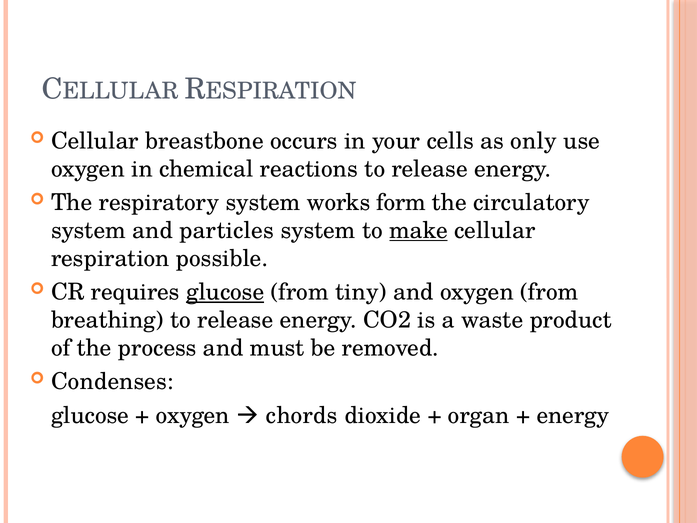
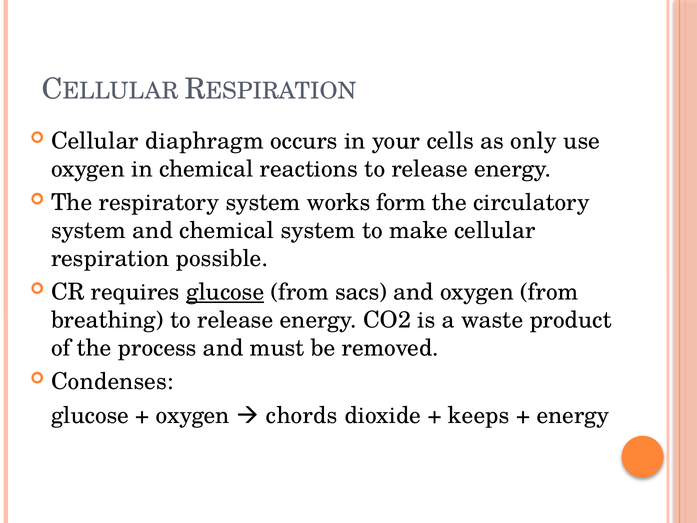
breastbone: breastbone -> diaphragm
and particles: particles -> chemical
make underline: present -> none
tiny: tiny -> sacs
organ: organ -> keeps
